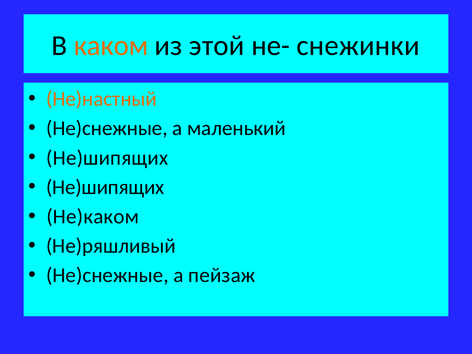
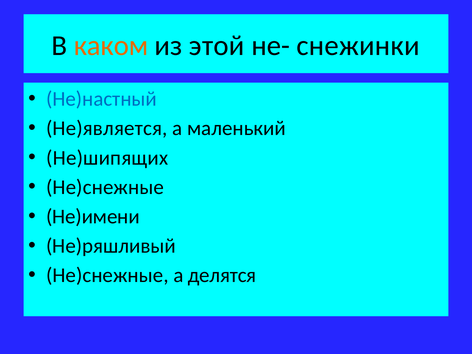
Не)настный colour: orange -> blue
Не)снежные at (107, 128): Не)снежные -> Не)является
Не)шипящих at (105, 187): Не)шипящих -> Не)снежные
Не)каком: Не)каком -> Не)имени
пейзаж: пейзаж -> делятся
